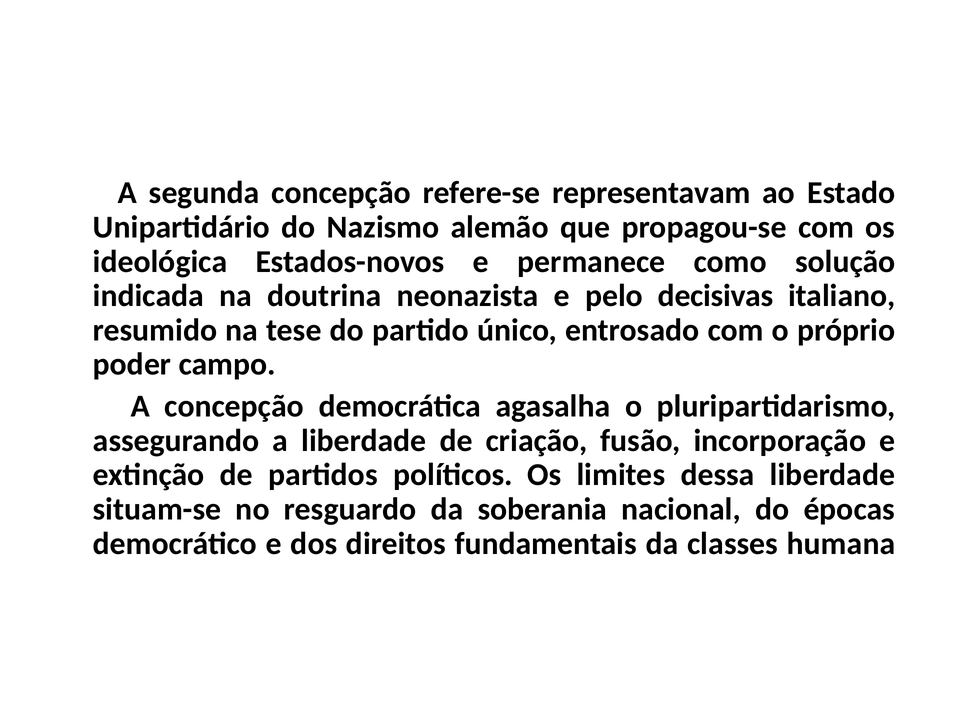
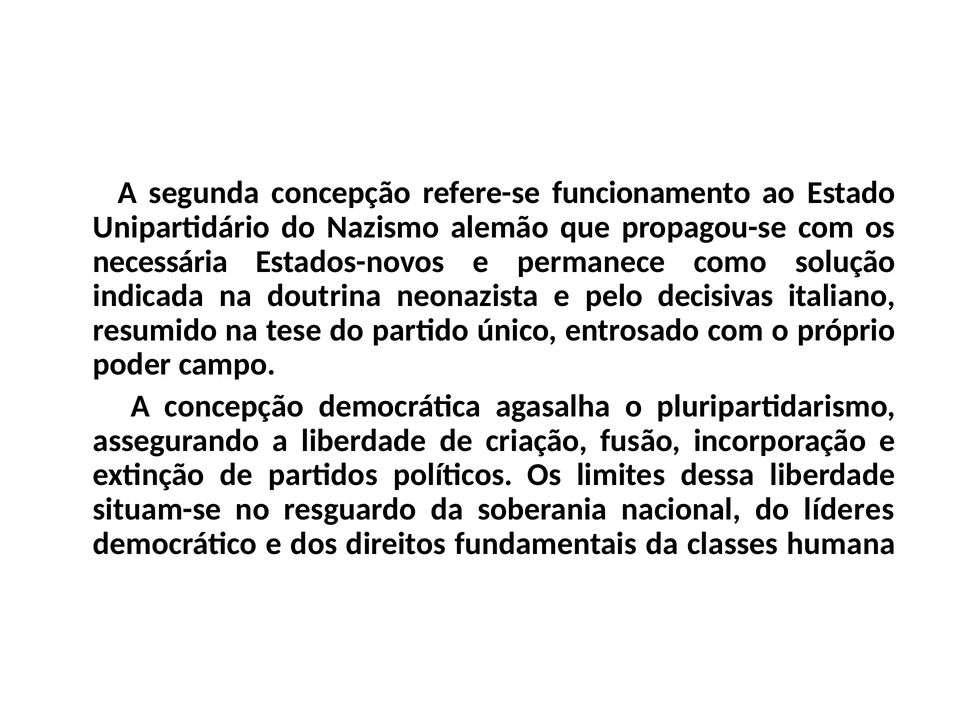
representavam: representavam -> funcionamento
ideológica: ideológica -> necessária
épocas: épocas -> líderes
